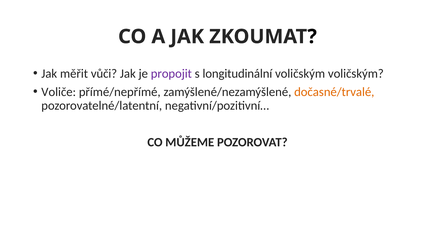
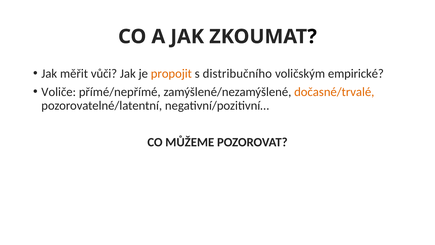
propojit colour: purple -> orange
longitudinální: longitudinální -> distribučního
voličským voličským: voličským -> empirické
